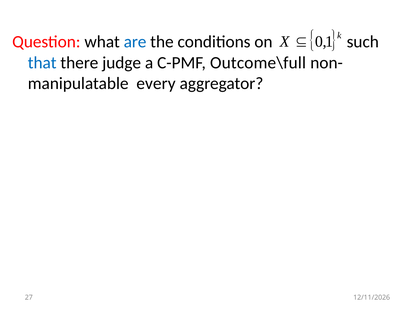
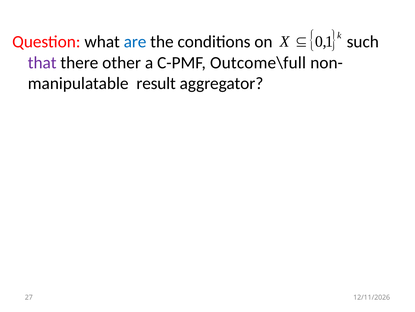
that colour: blue -> purple
judge: judge -> other
every: every -> result
